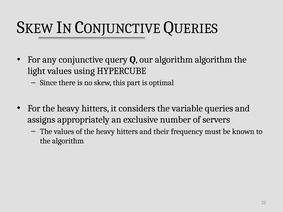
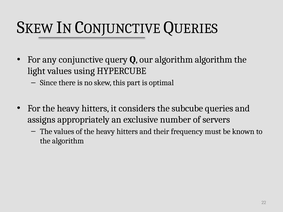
variable: variable -> subcube
